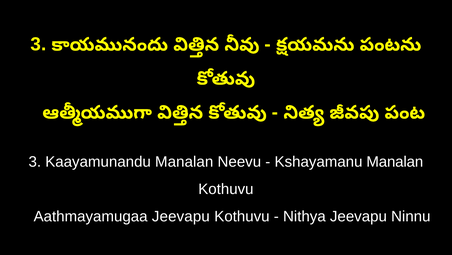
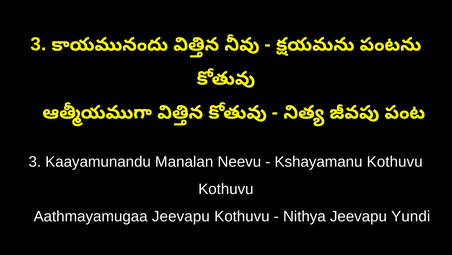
Kshayamanu Manalan: Manalan -> Kothuvu
Ninnu: Ninnu -> Yundi
